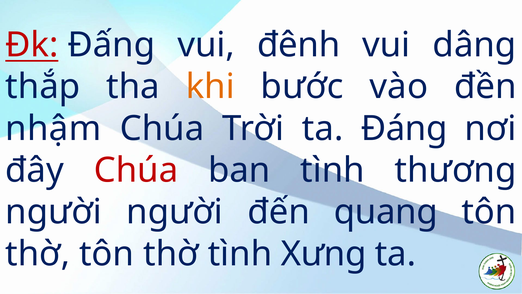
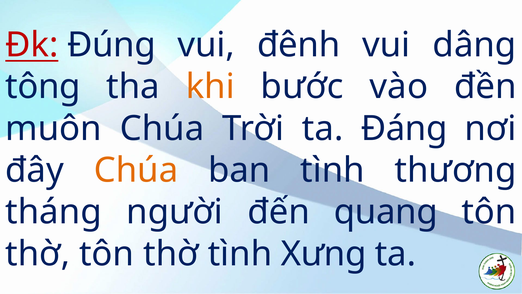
Đấng: Đấng -> Đúng
thắp: thắp -> tông
nhậm: nhậm -> muôn
Chúa at (136, 170) colour: red -> orange
người at (54, 212): người -> tháng
